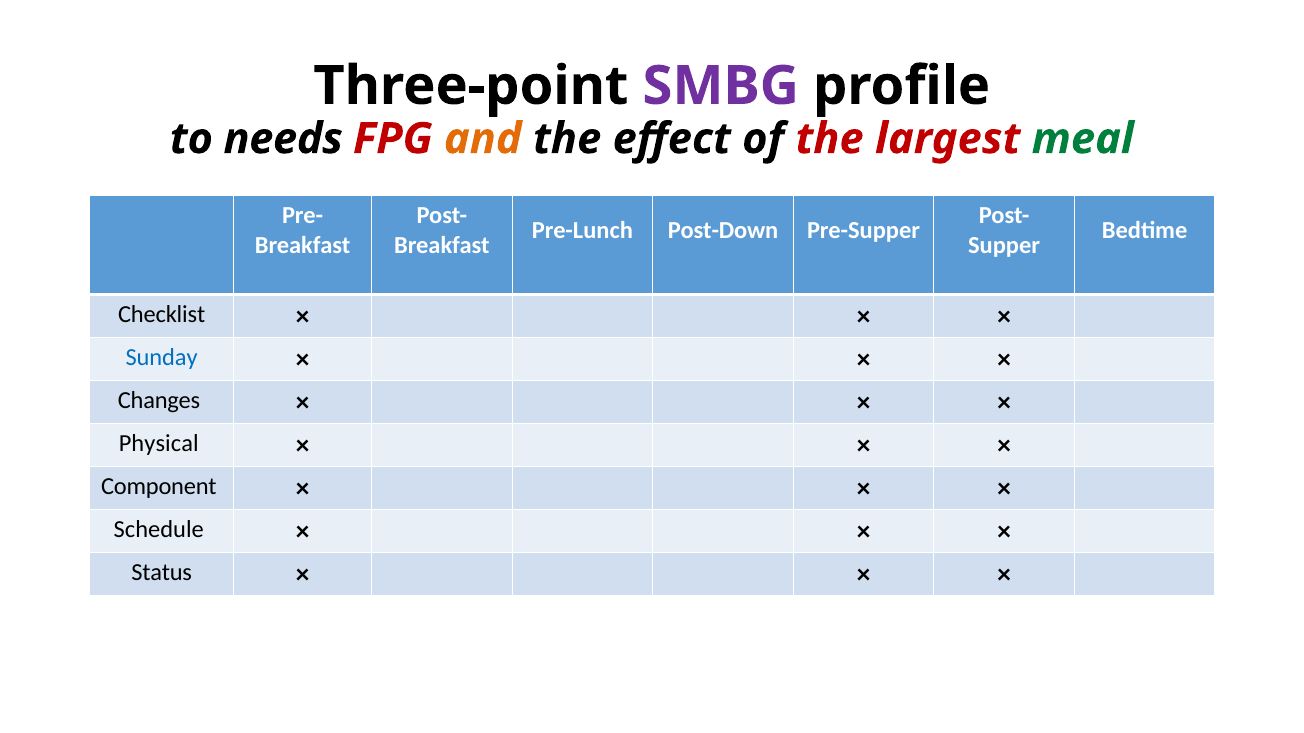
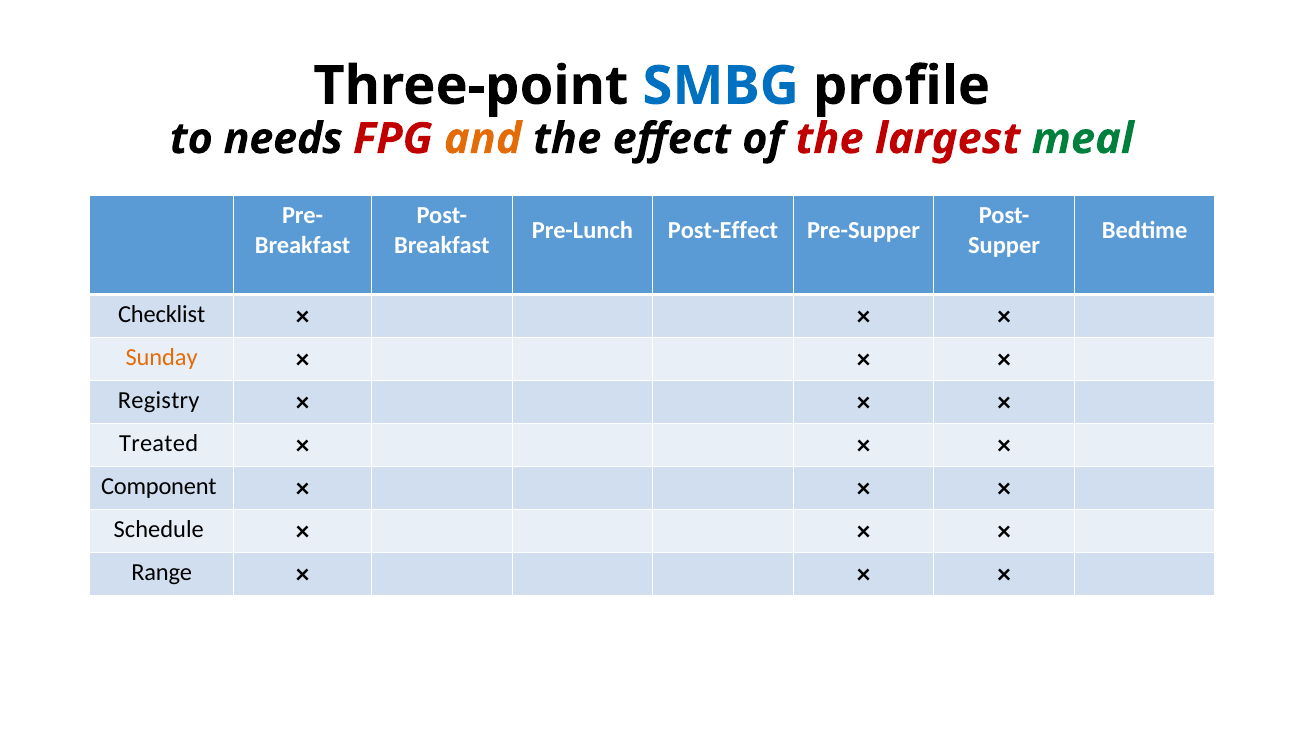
SMBG colour: purple -> blue
Post-Down: Post-Down -> Post-Effect
Sunday colour: blue -> orange
Changes: Changes -> Registry
Physical: Physical -> Treated
Status: Status -> Range
